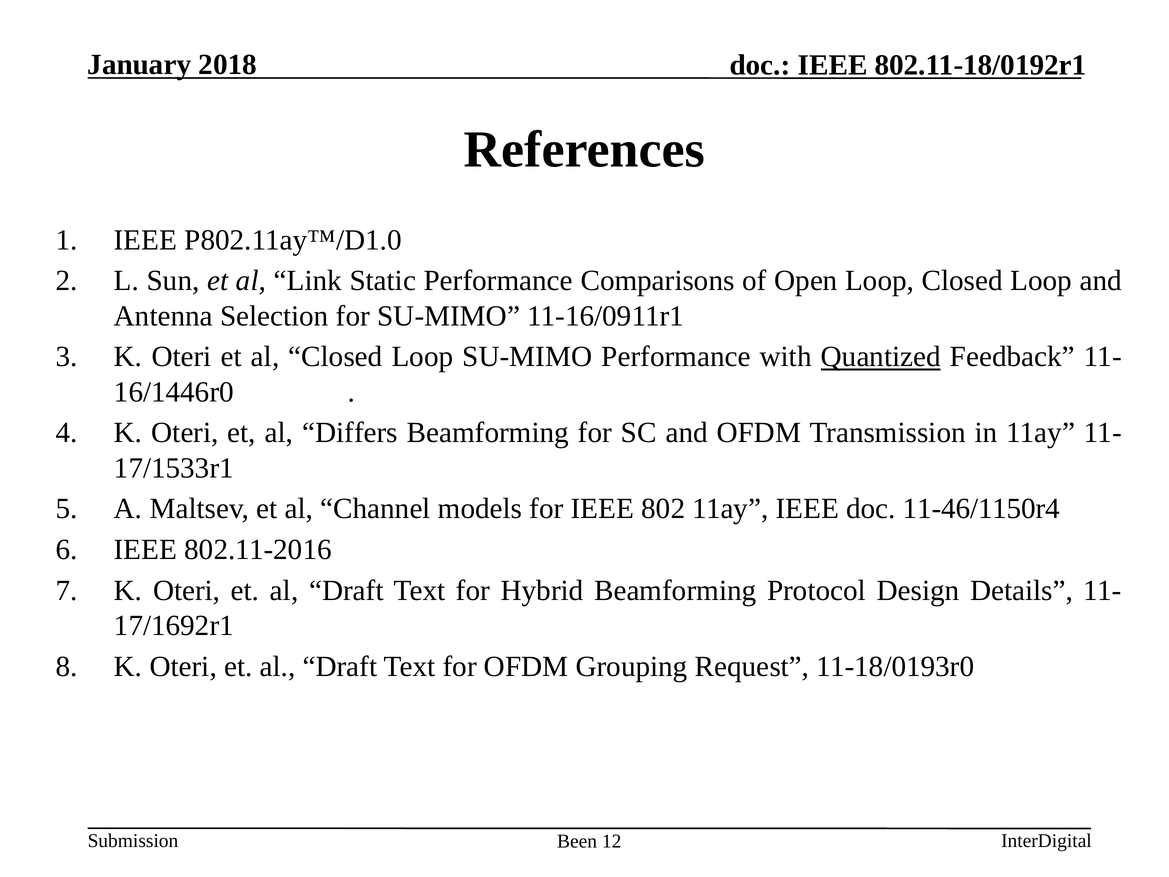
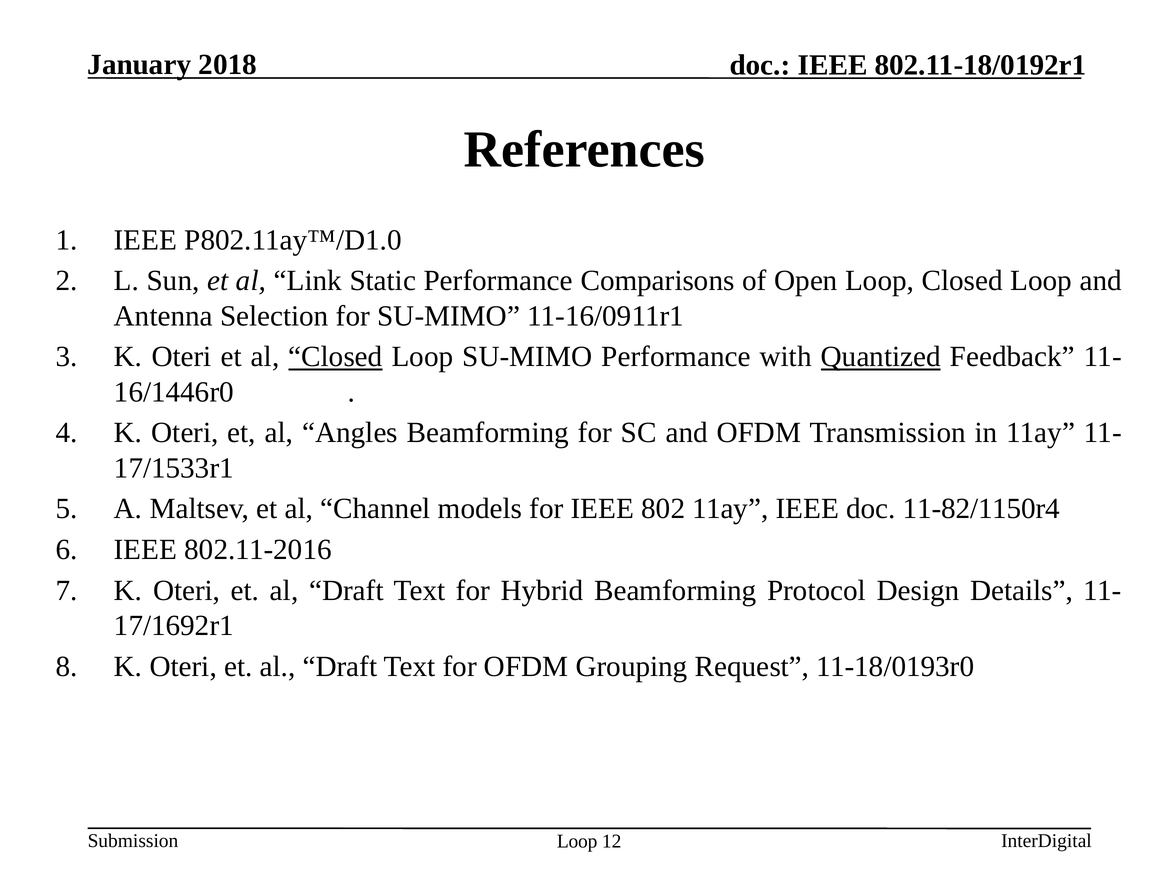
Closed at (335, 357) underline: none -> present
Differs: Differs -> Angles
11-46/1150r4: 11-46/1150r4 -> 11-82/1150r4
Been at (577, 841): Been -> Loop
